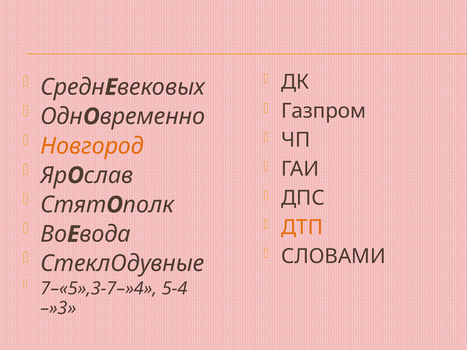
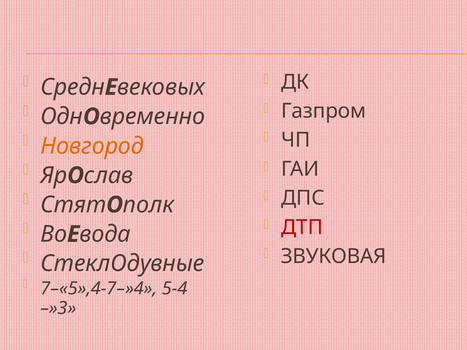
ДТП colour: orange -> red
СЛОВАМИ: СЛОВАМИ -> ЗВУКОВАЯ
7–«5»,3-7–»4: 7–«5»,3-7–»4 -> 7–«5»,4-7–»4
